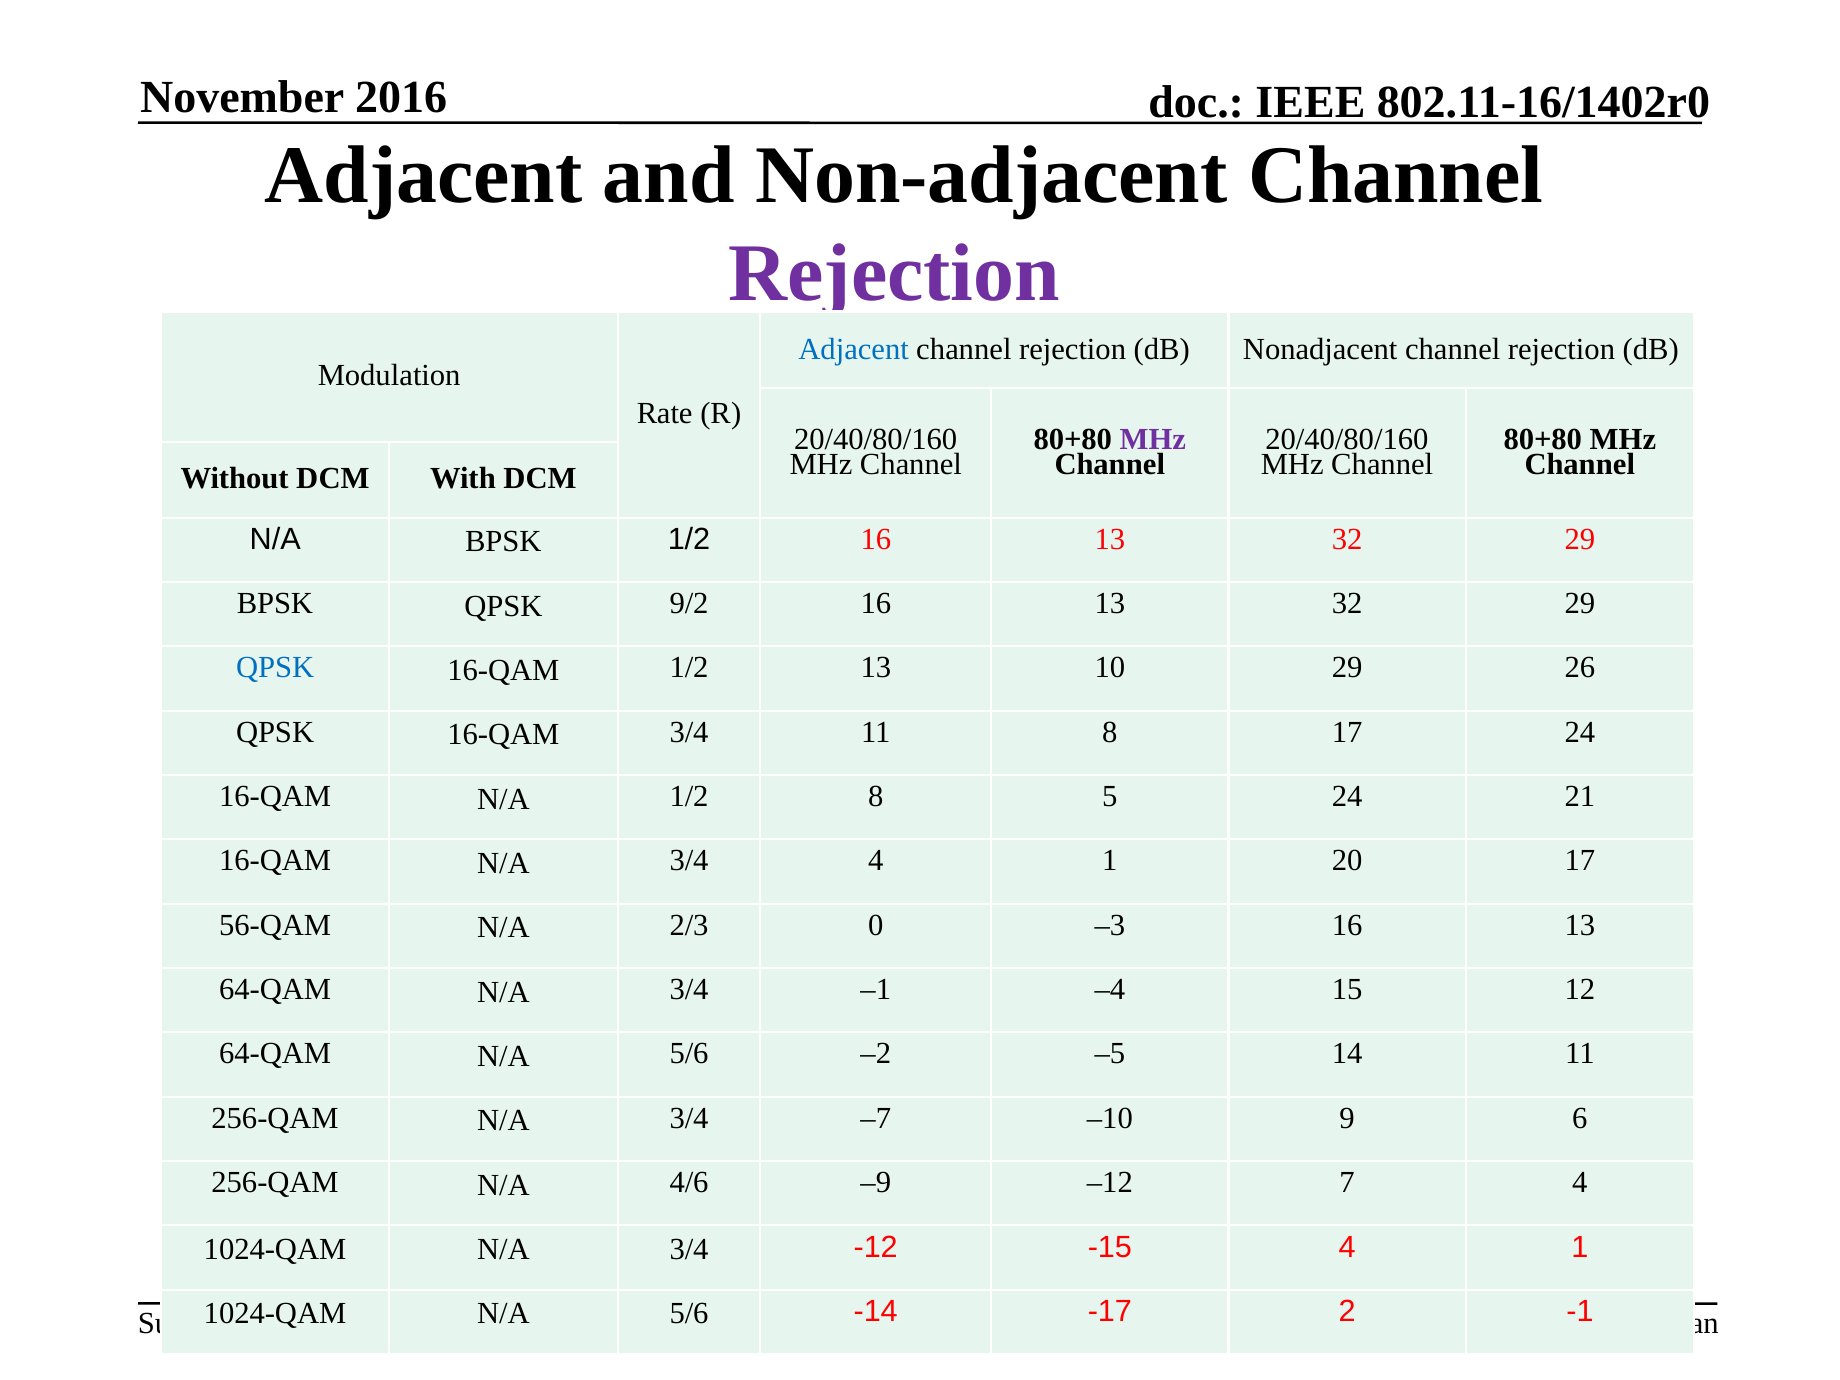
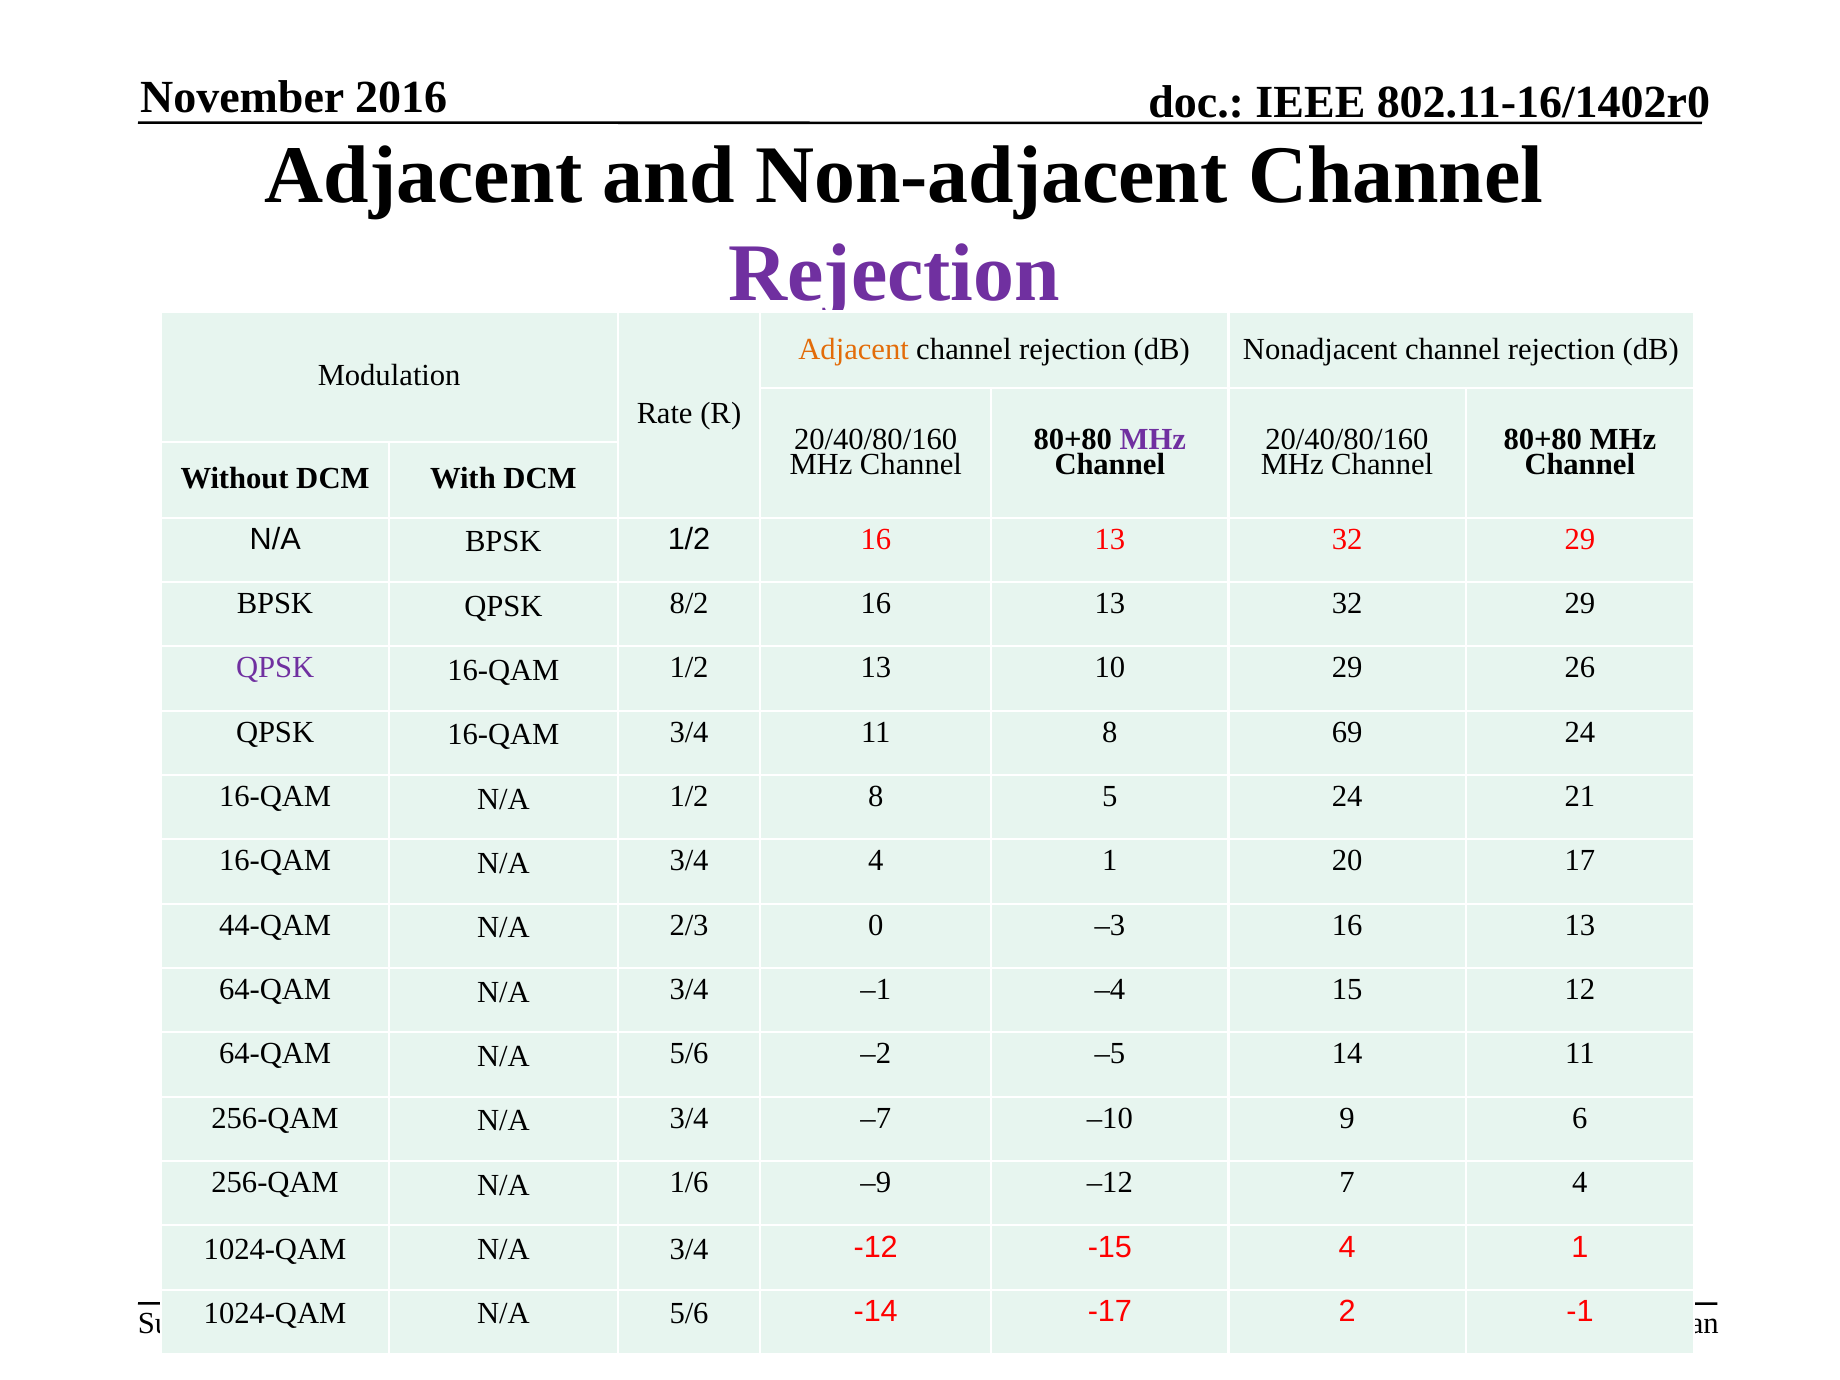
Adjacent at (854, 349) colour: blue -> orange
9/2: 9/2 -> 8/2
QPSK at (275, 668) colour: blue -> purple
8 17: 17 -> 69
56-QAM: 56-QAM -> 44-QAM
4/6: 4/6 -> 1/6
